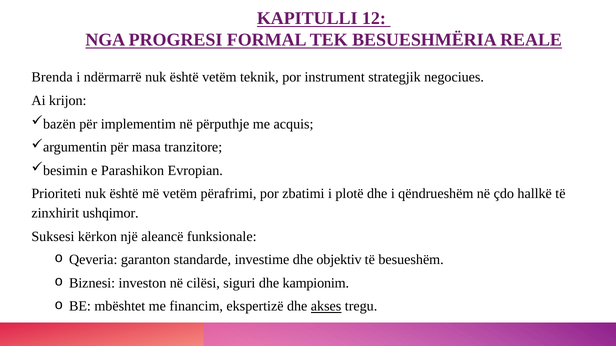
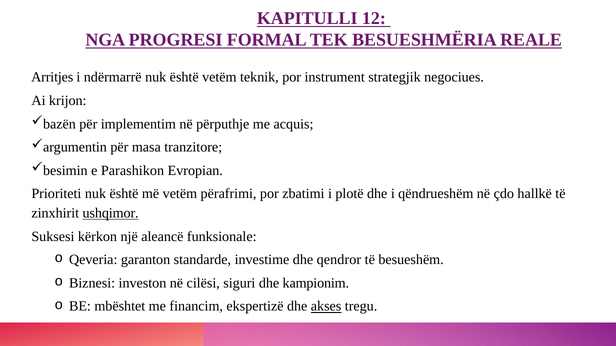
Brenda: Brenda -> Arritjes
ushqimor underline: none -> present
objektiv: objektiv -> qendror
